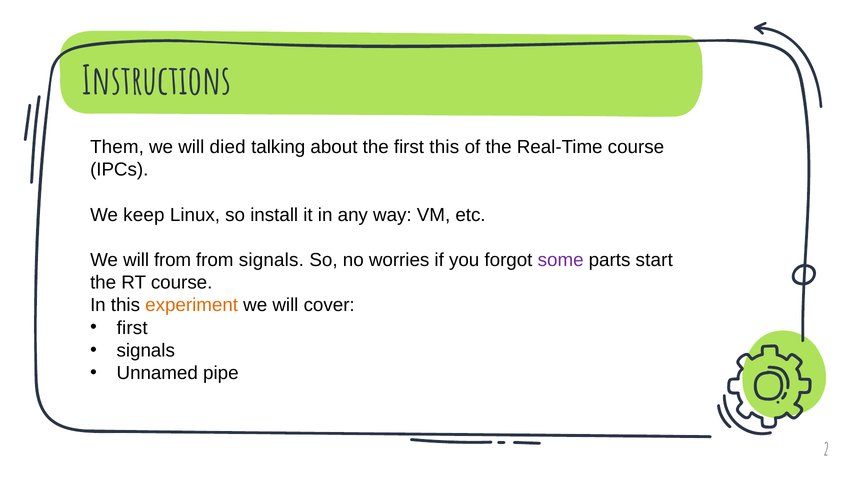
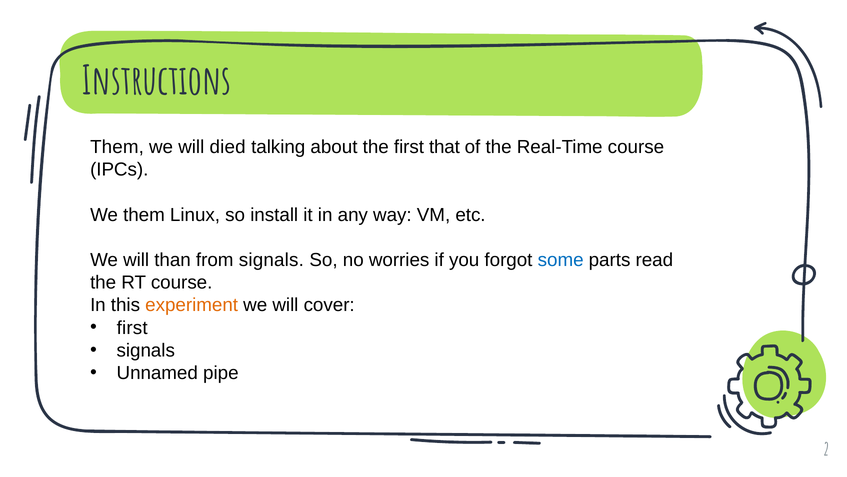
first this: this -> that
We keep: keep -> them
will from: from -> than
some colour: purple -> blue
start: start -> read
